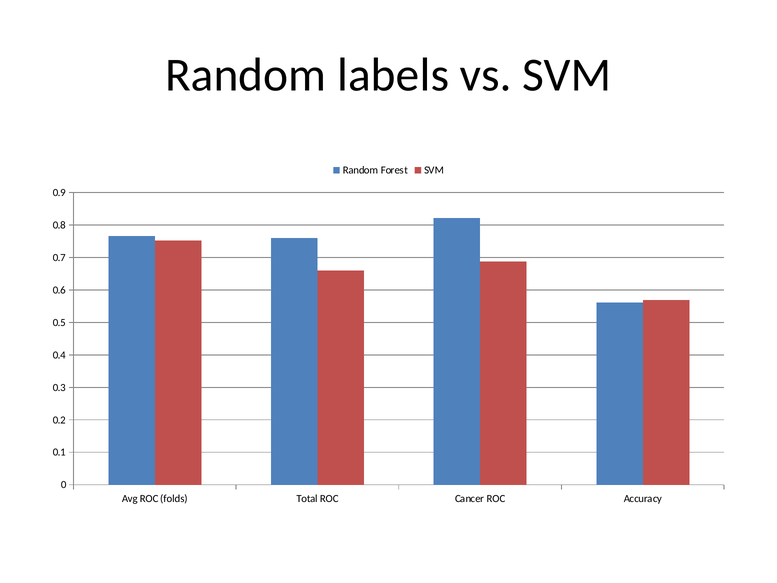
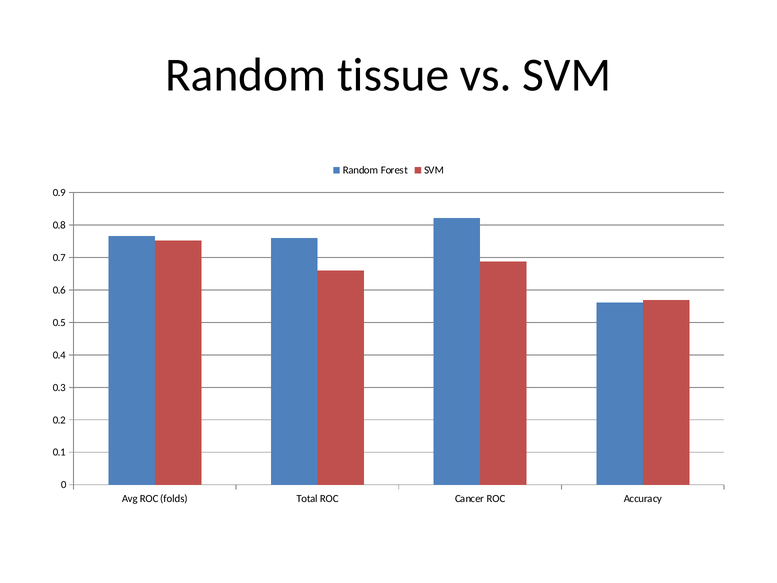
labels: labels -> tissue
